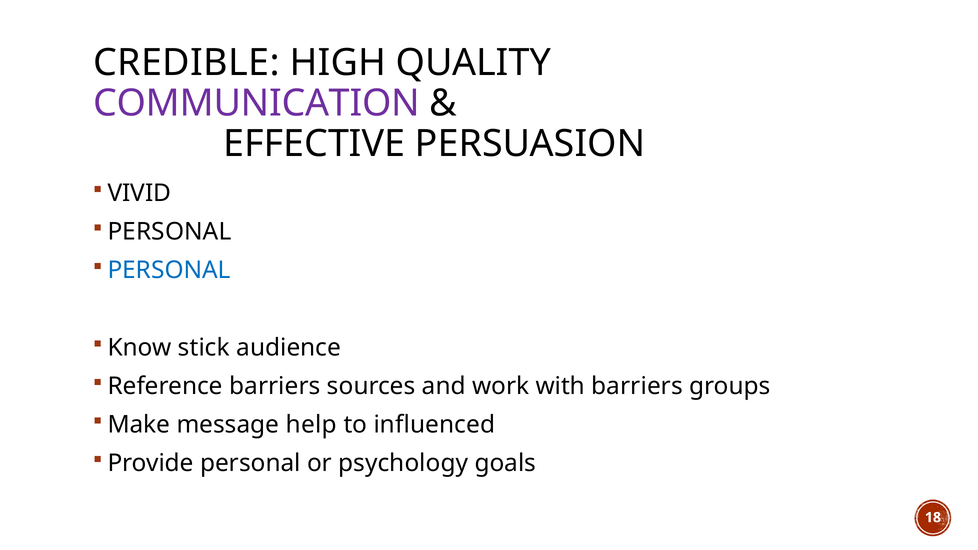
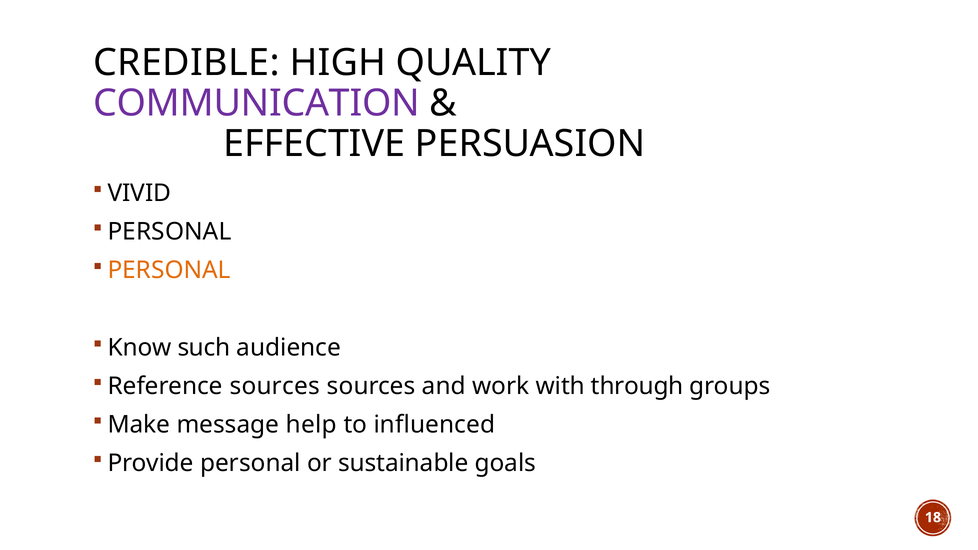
PERSONAL at (169, 270) colour: blue -> orange
stick: stick -> such
Reference barriers: barriers -> sources
with barriers: barriers -> through
psychology: psychology -> sustainable
